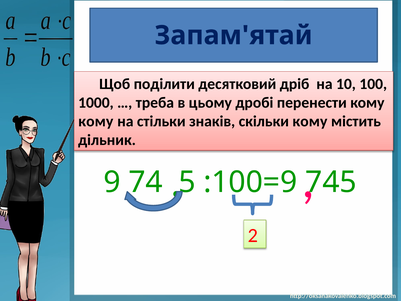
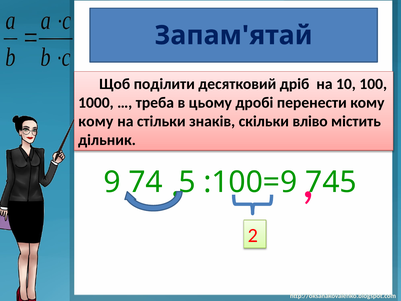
скільки кому: кому -> вліво
